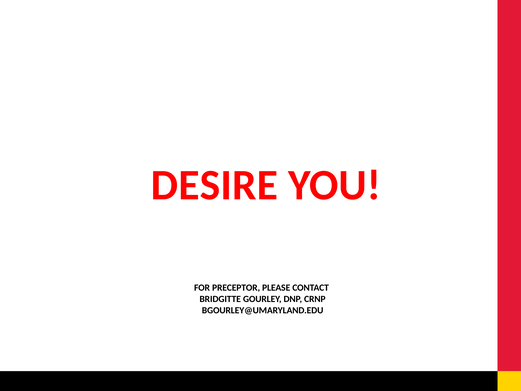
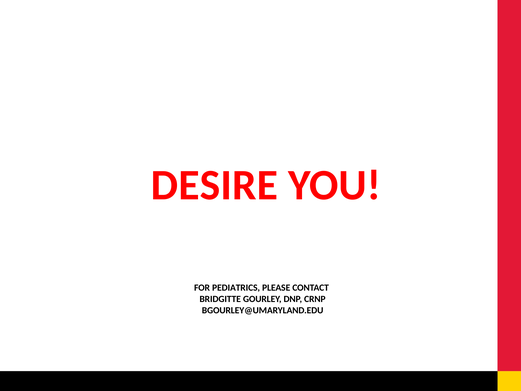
PRECEPTOR: PRECEPTOR -> PEDIATRICS
